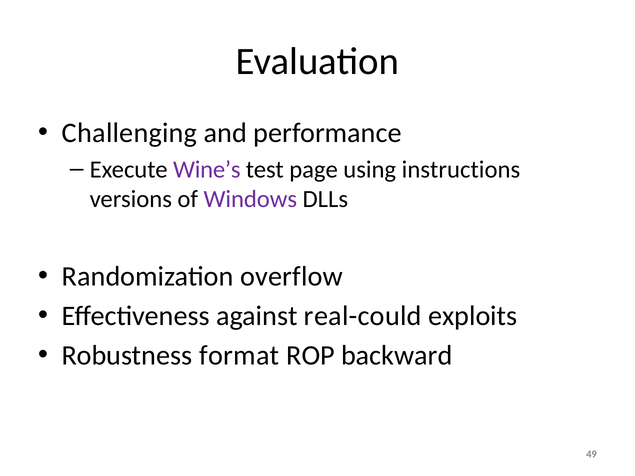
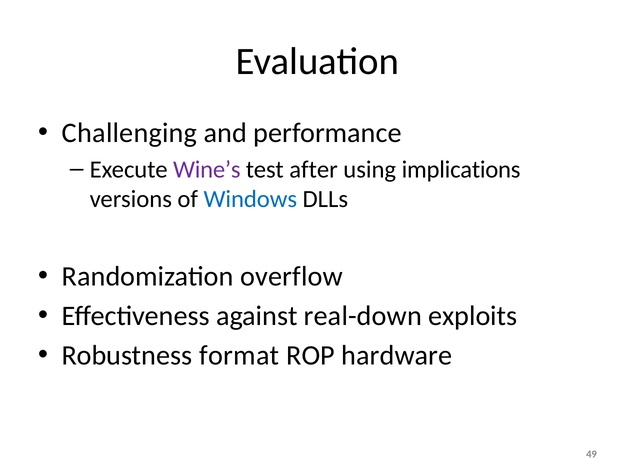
page: page -> after
instructions: instructions -> implications
Windows colour: purple -> blue
real-could: real-could -> real-down
backward: backward -> hardware
